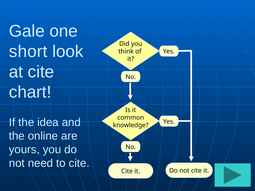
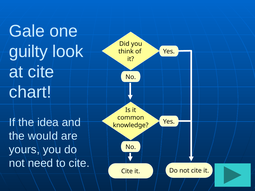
short: short -> guilty
online: online -> would
